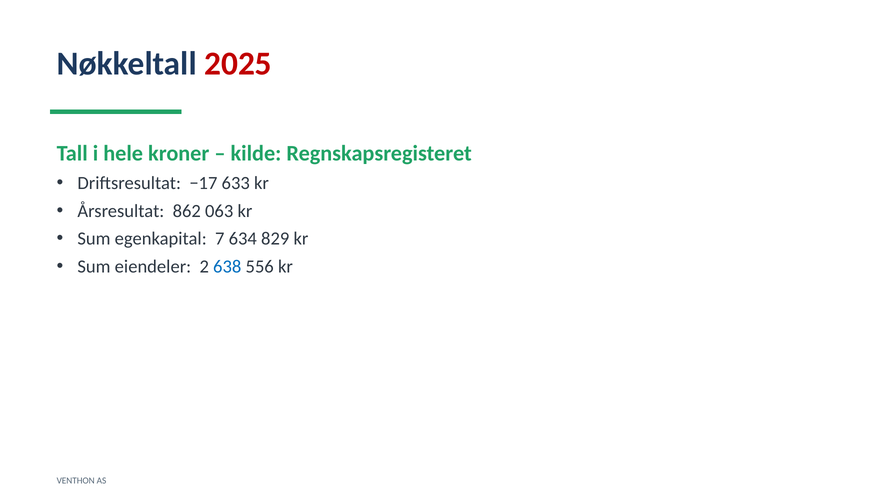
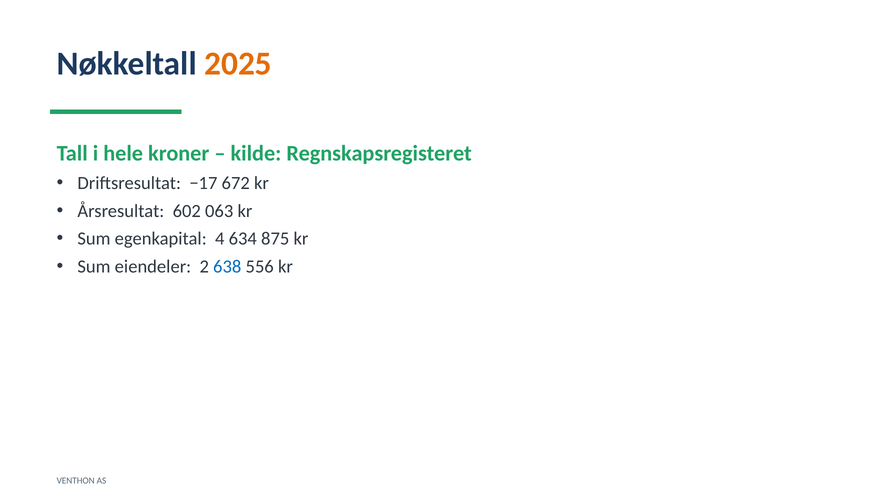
2025 colour: red -> orange
633: 633 -> 672
862: 862 -> 602
7: 7 -> 4
829: 829 -> 875
